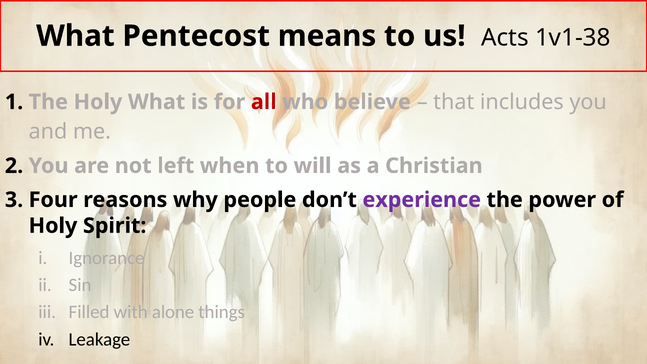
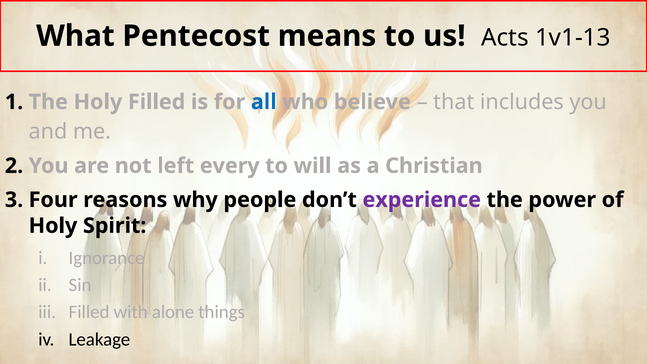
1v1-38: 1v1-38 -> 1v1-13
Holy What: What -> Filled
all colour: red -> blue
when: when -> every
